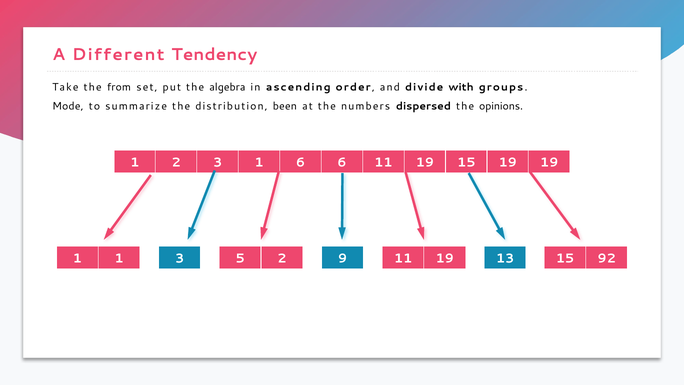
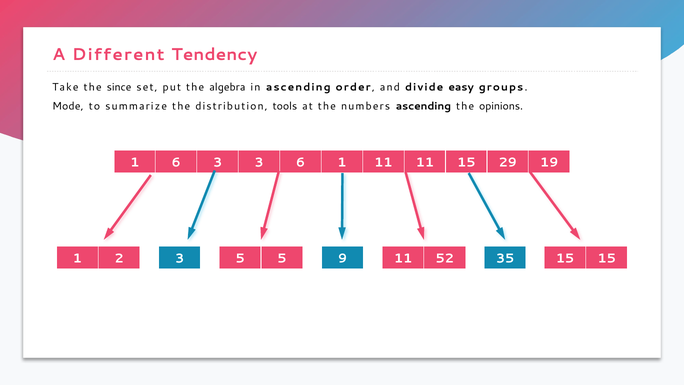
from: from -> since
with: with -> easy
been: been -> tools
numbers dispersed: dispersed -> ascending
1 2: 2 -> 6
1 at (259, 162): 1 -> 3
6 6: 6 -> 1
19 at (425, 162): 19 -> 11
15 19: 19 -> 29
1 1: 1 -> 2
5 2: 2 -> 5
19 at (445, 258): 19 -> 52
13: 13 -> 35
15 92: 92 -> 15
